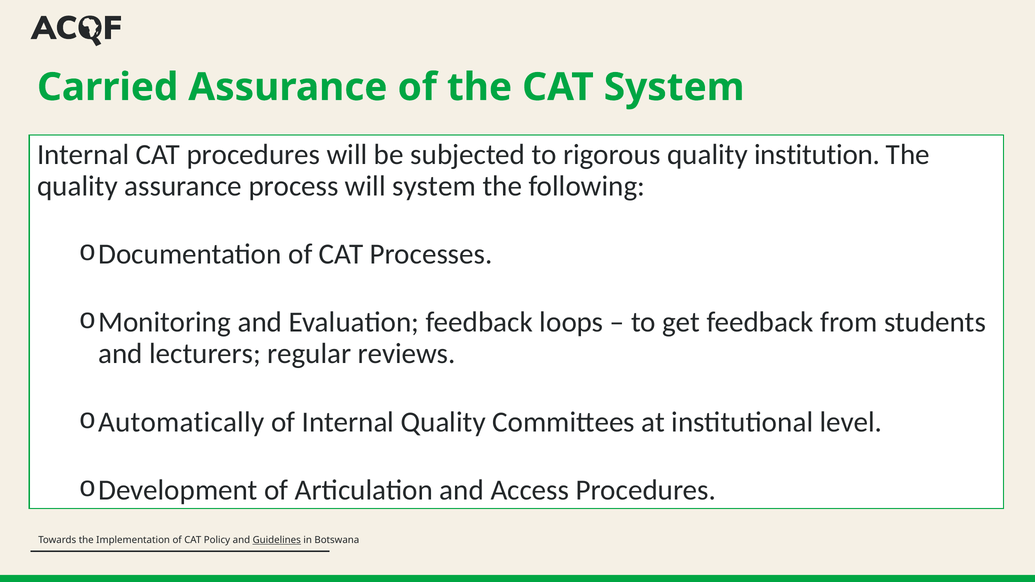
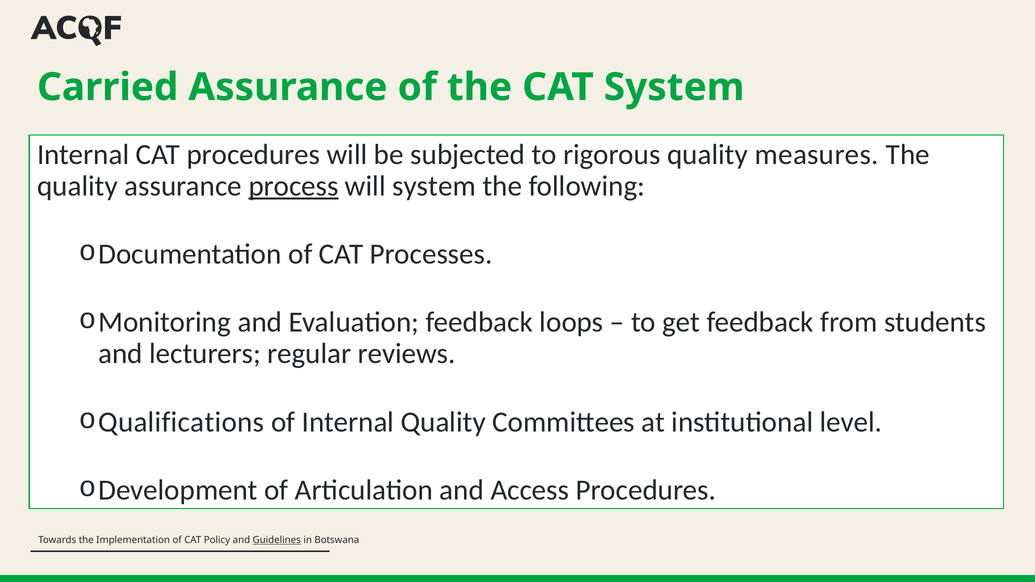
institution: institution -> measures
process underline: none -> present
Automatically: Automatically -> Qualifications
